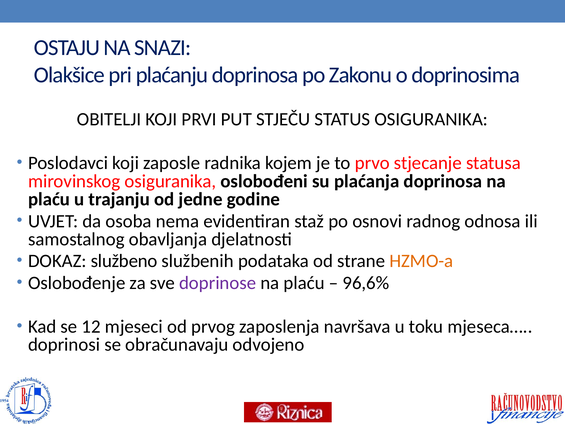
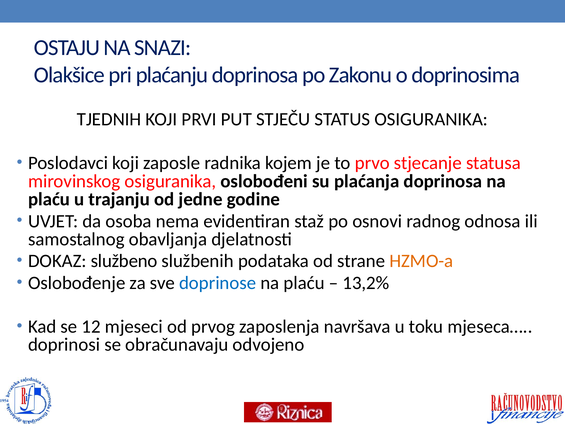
OBITELJI: OBITELJI -> TJEDNIH
doprinose colour: purple -> blue
96,6%: 96,6% -> 13,2%
